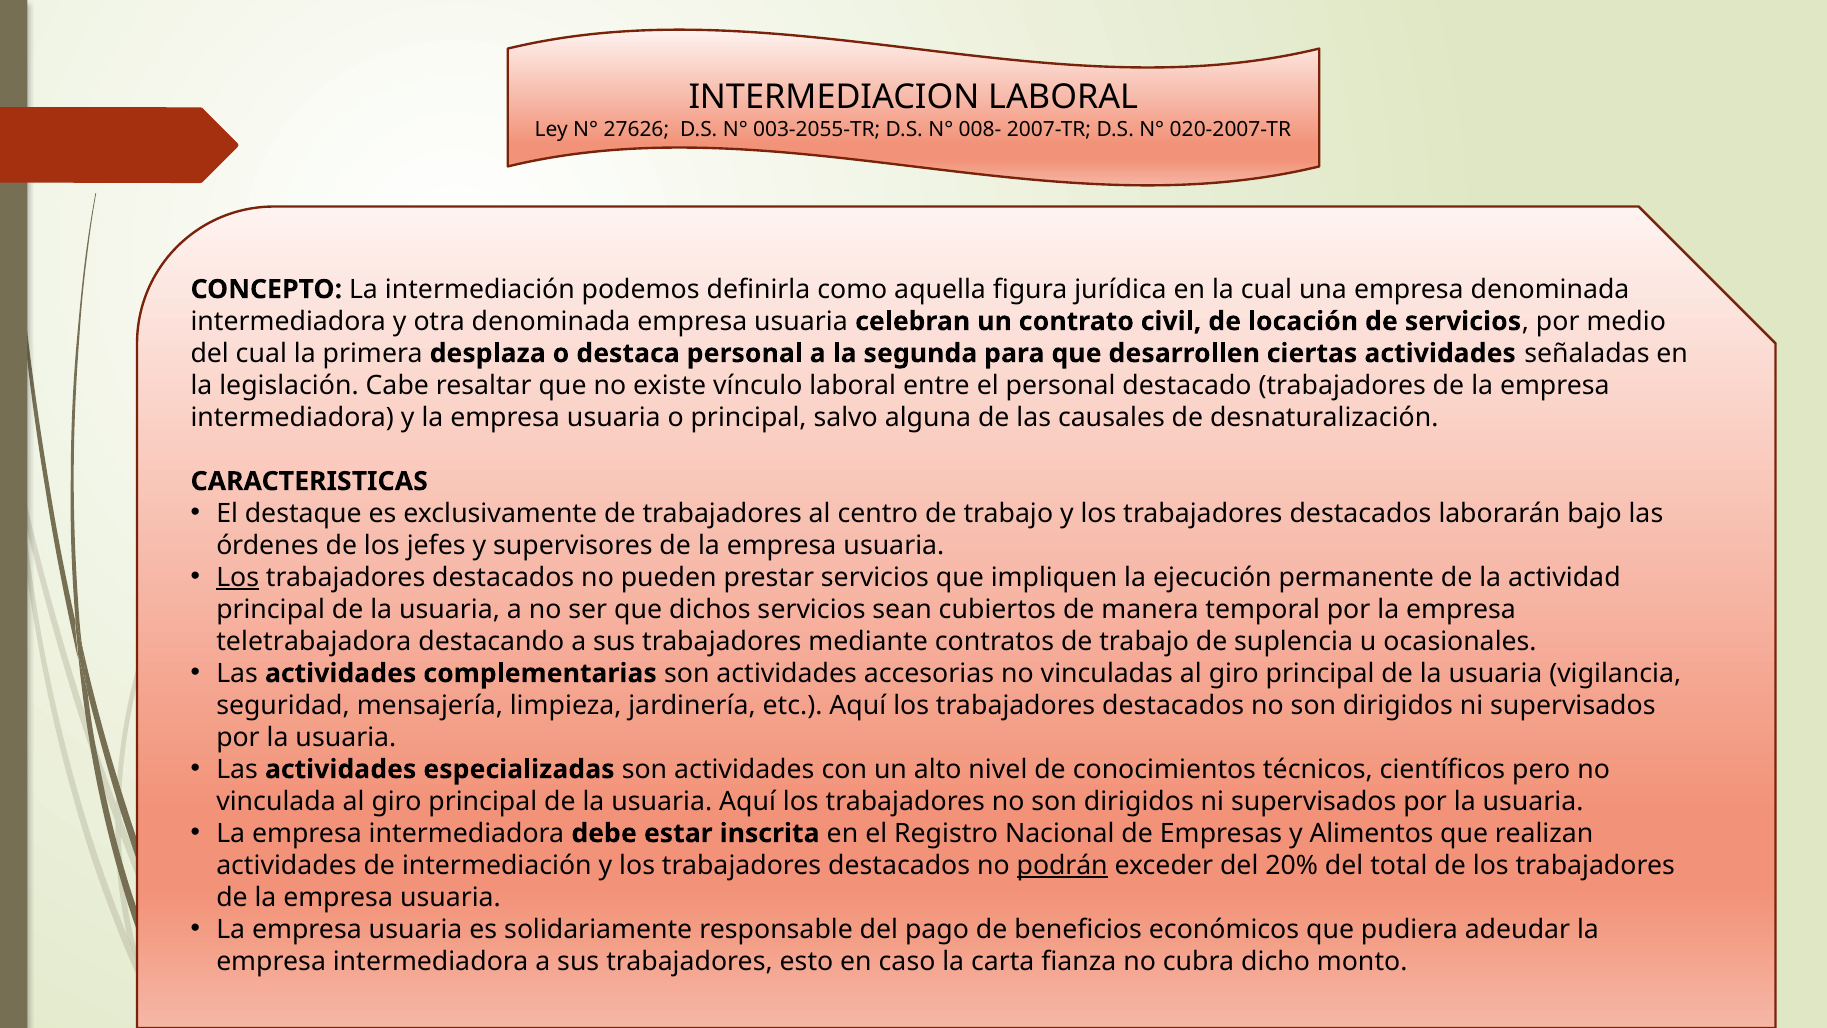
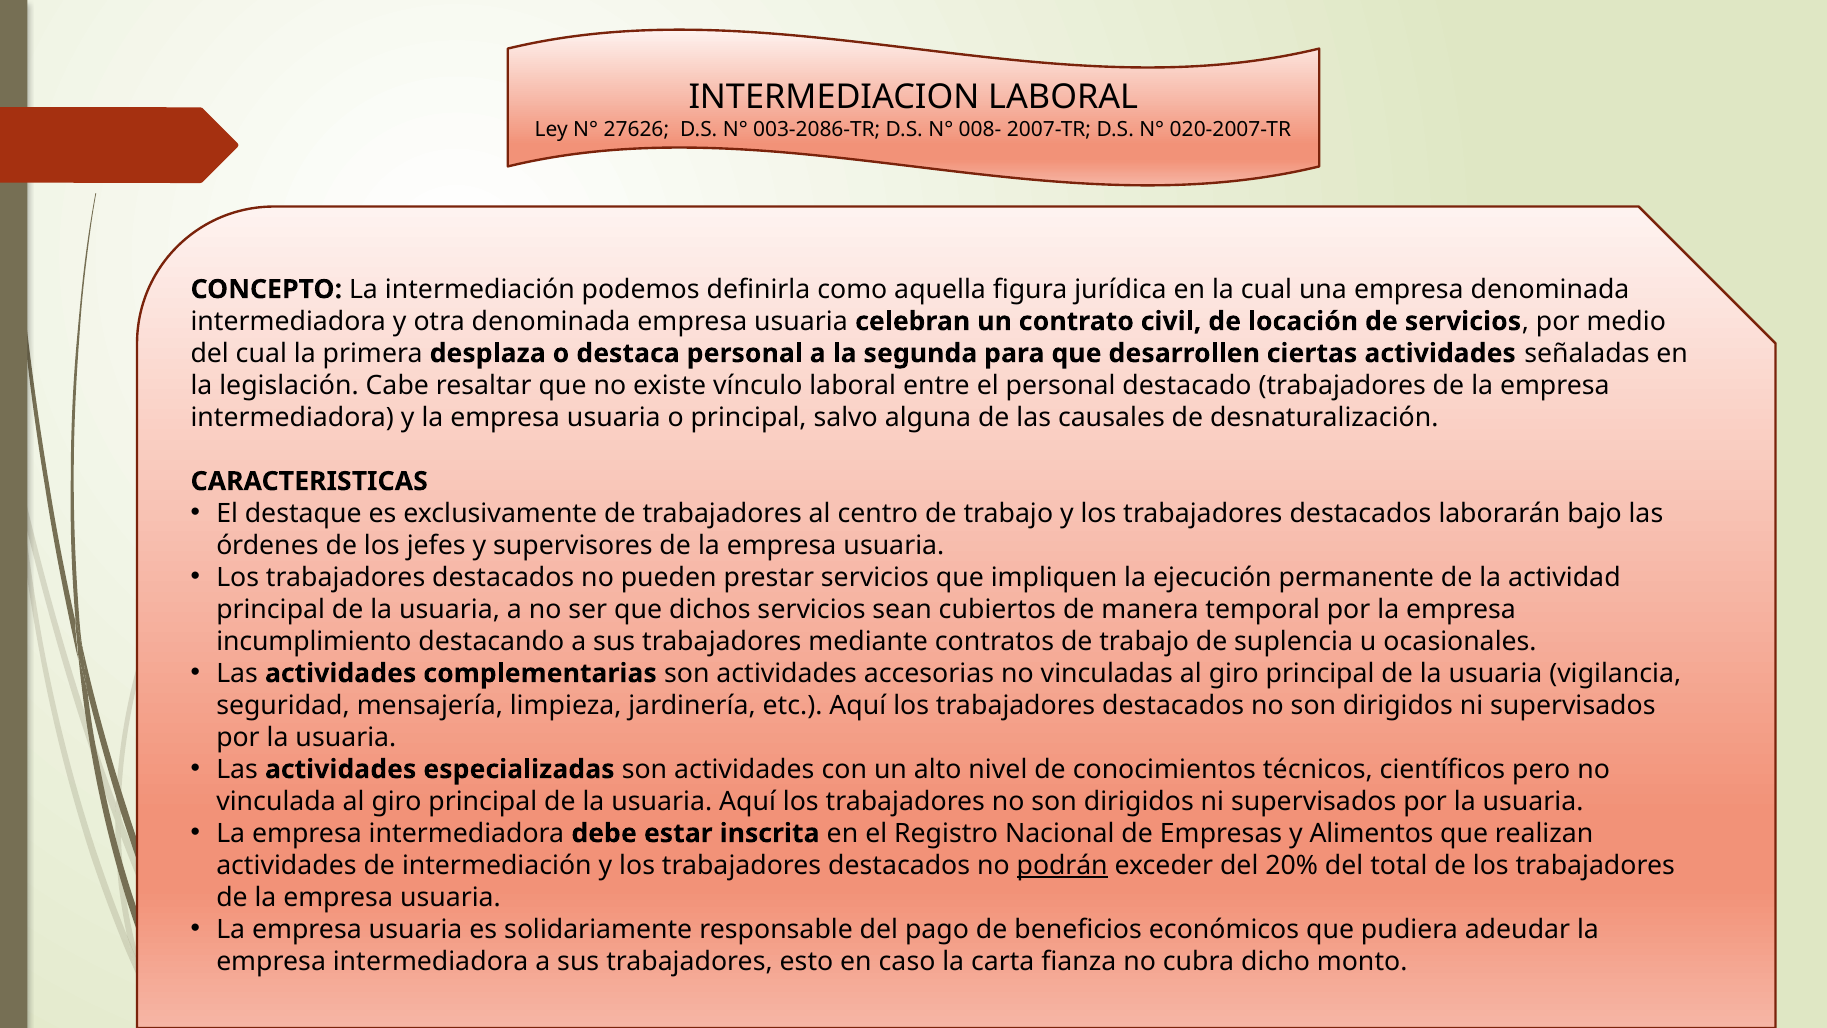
003-2055-TR: 003-2055-TR -> 003-2086-TR
Los at (238, 577) underline: present -> none
teletrabajadora: teletrabajadora -> incumplimiento
